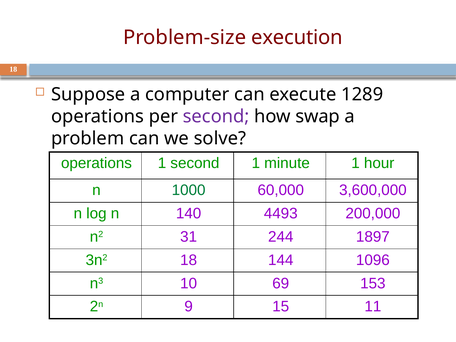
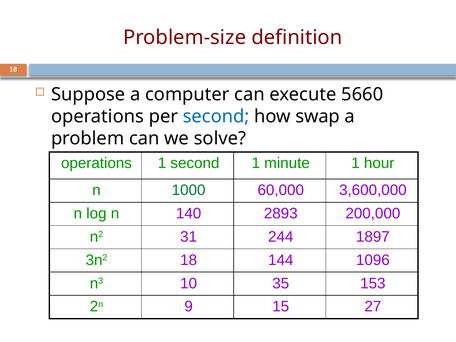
execution: execution -> definition
1289: 1289 -> 5660
second at (216, 116) colour: purple -> blue
4493: 4493 -> 2893
69: 69 -> 35
11: 11 -> 27
